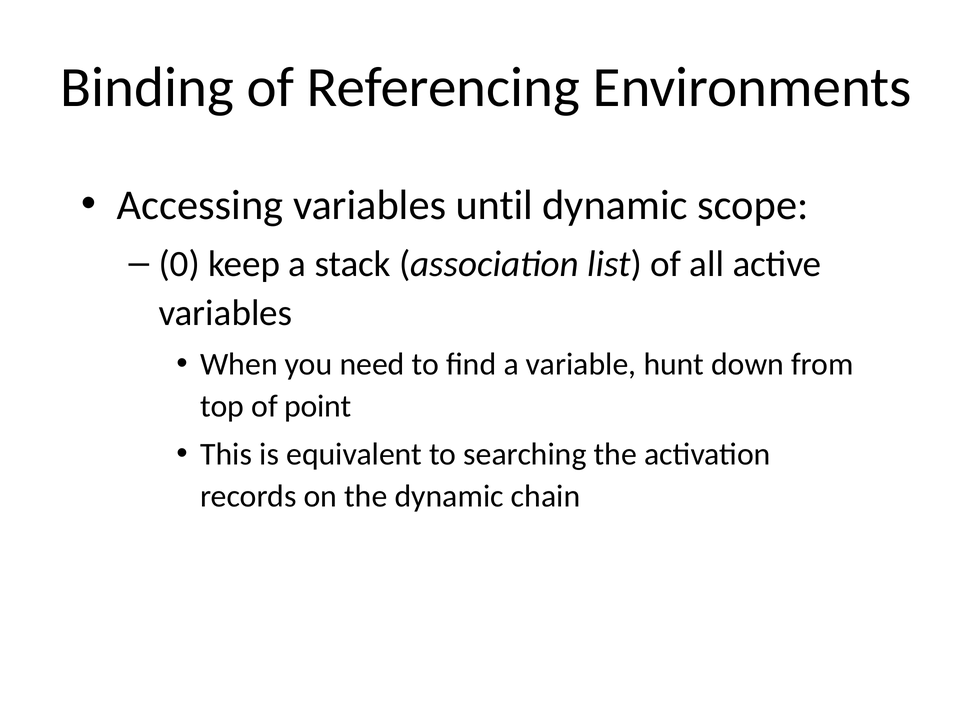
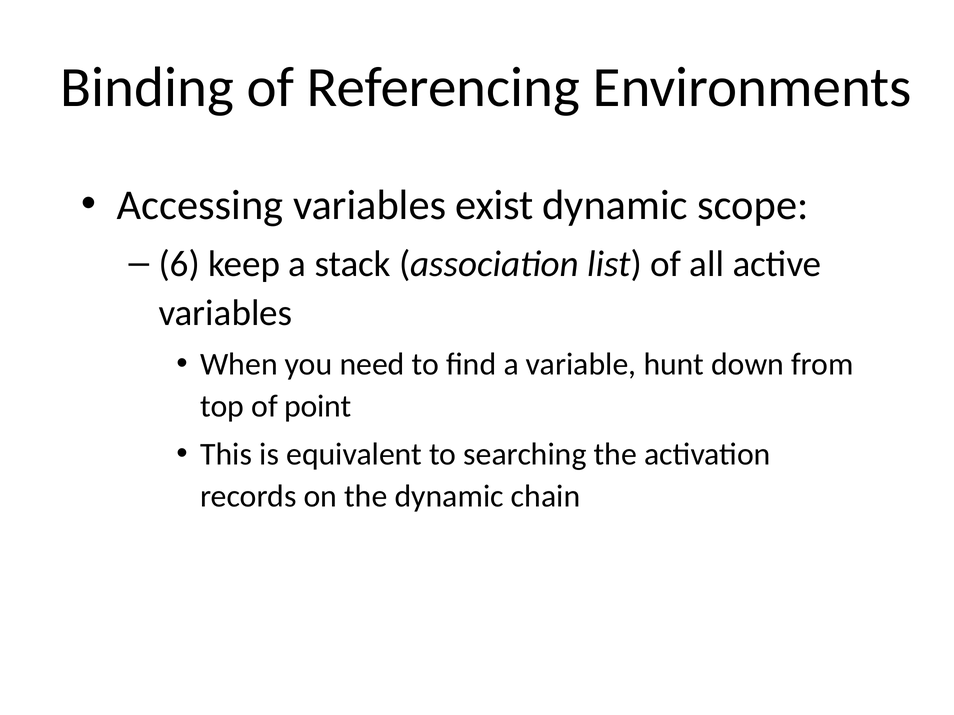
until: until -> exist
0: 0 -> 6
